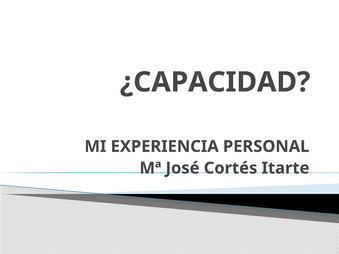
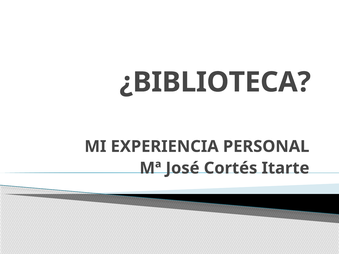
¿CAPACIDAD: ¿CAPACIDAD -> ¿BIBLIOTECA
